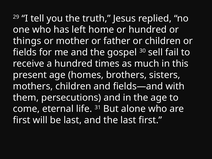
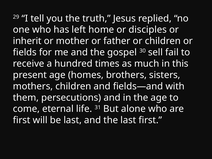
or hundred: hundred -> disciples
things: things -> inherit
